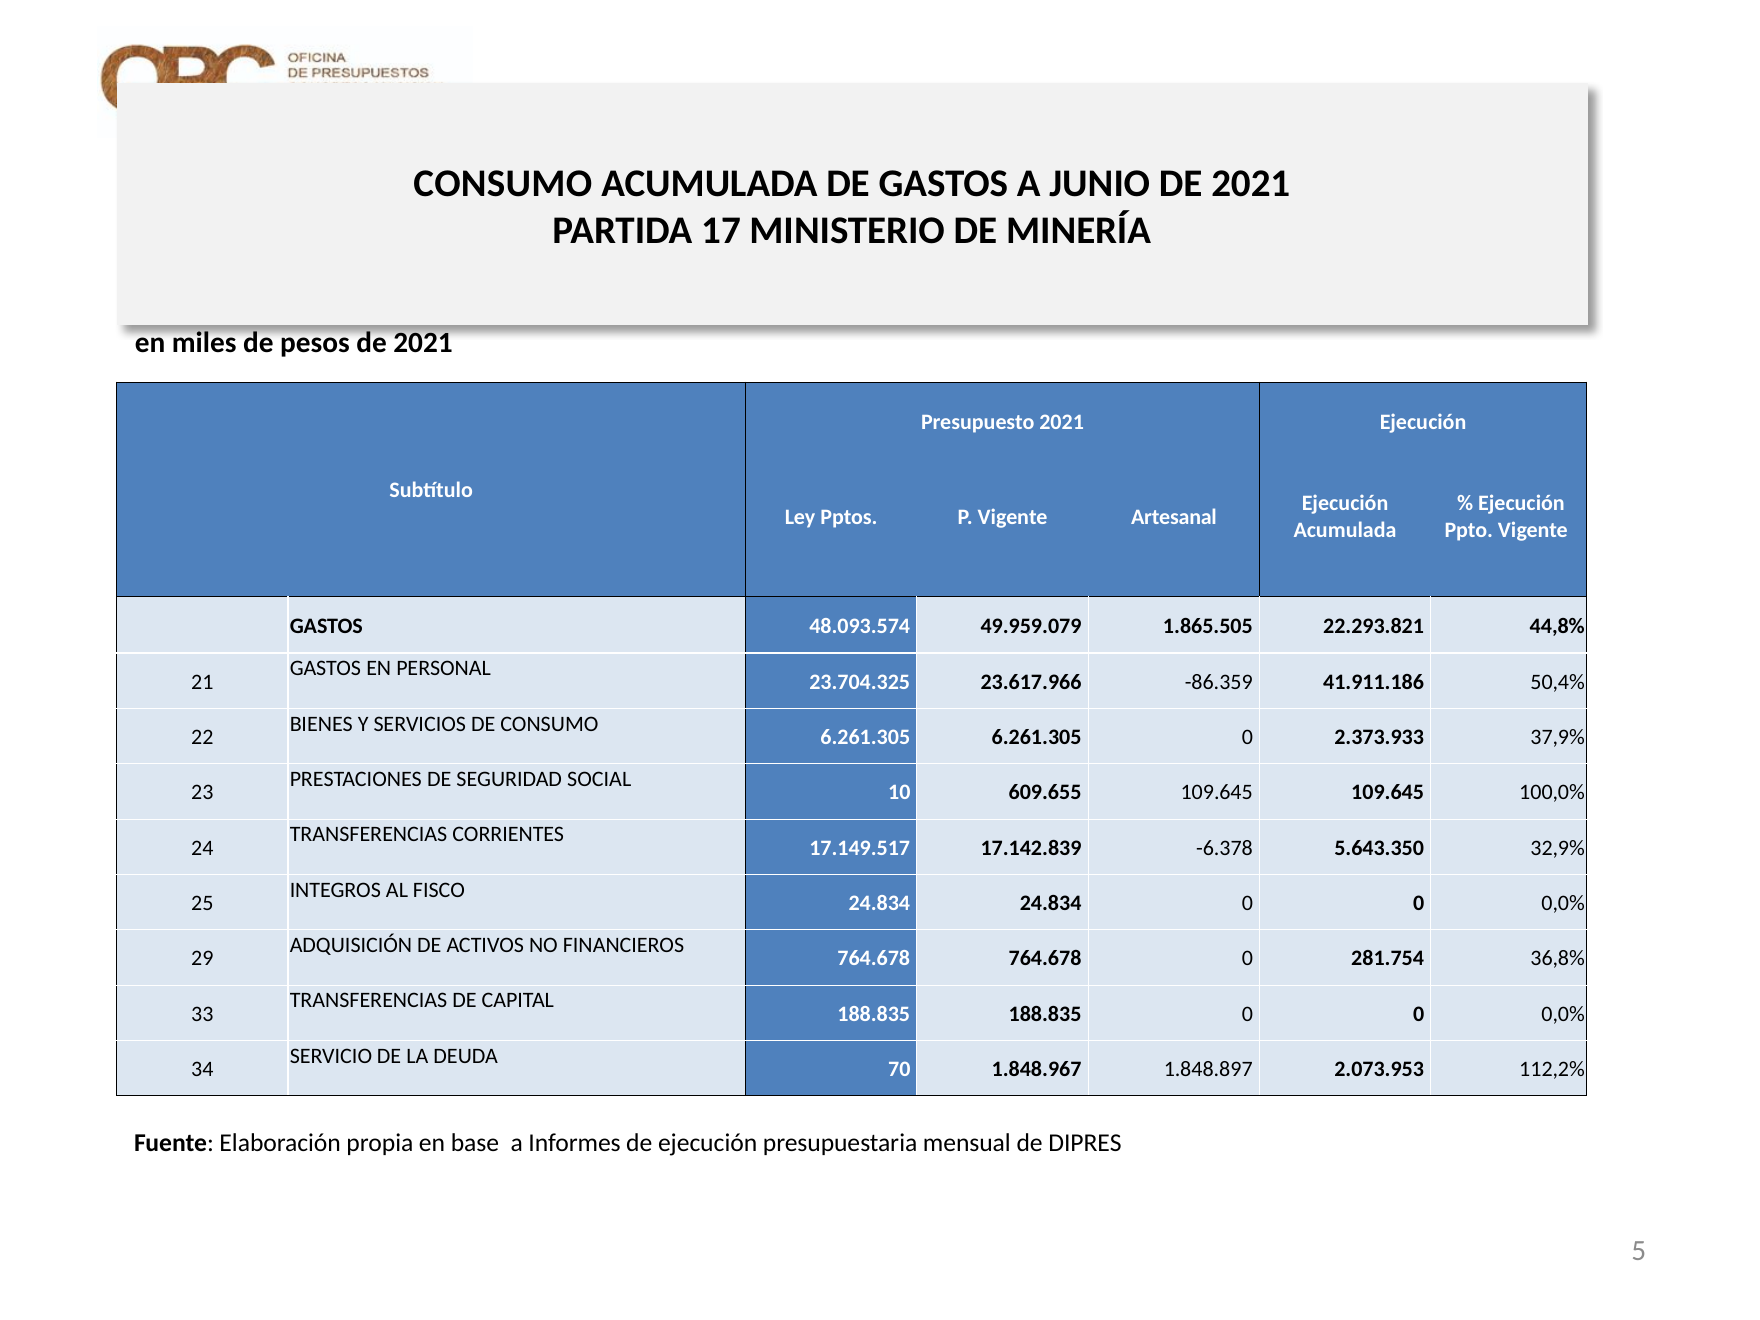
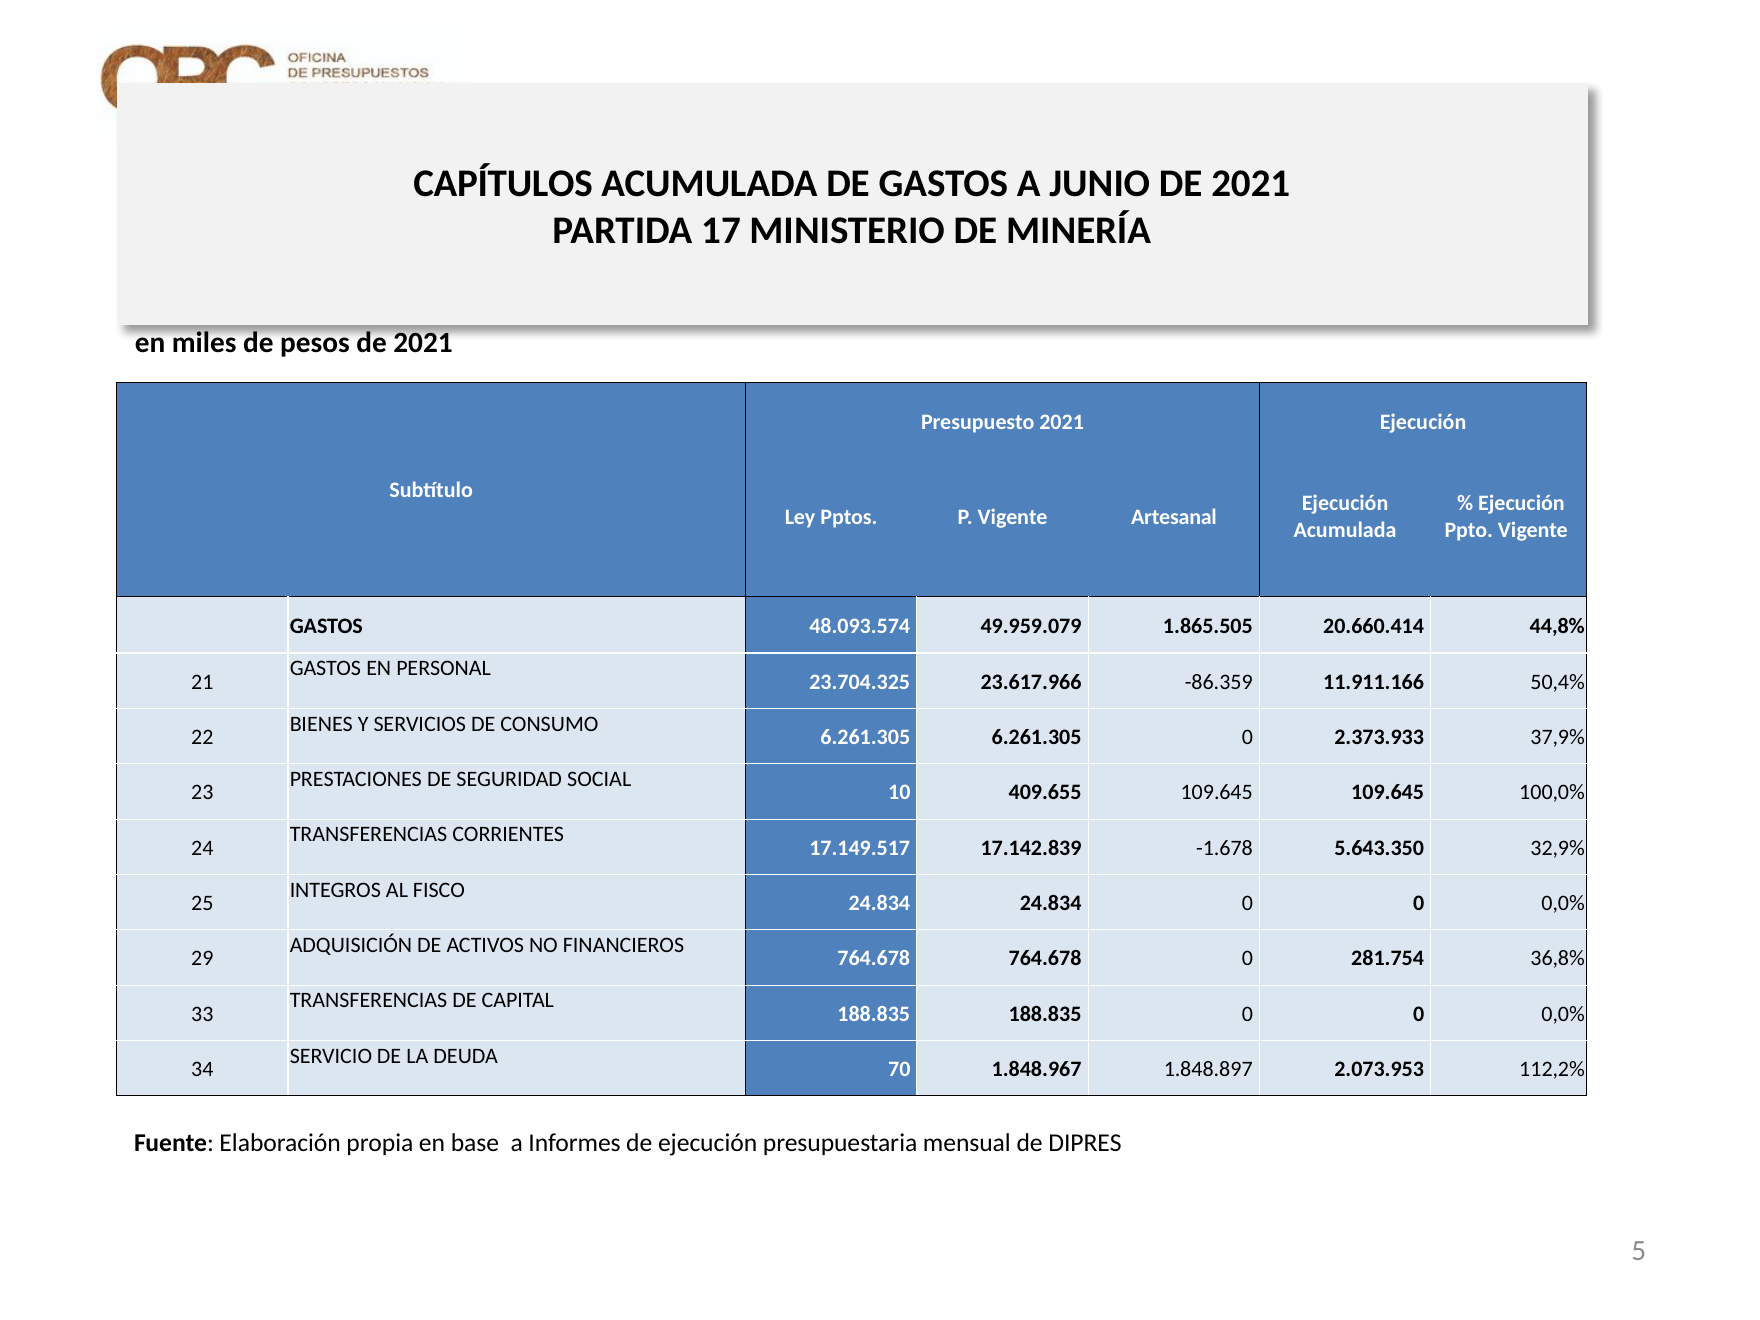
CONSUMO at (503, 183): CONSUMO -> CAPÍTULOS
22.293.821: 22.293.821 -> 20.660.414
41.911.186: 41.911.186 -> 11.911.166
609.655: 609.655 -> 409.655
-6.378: -6.378 -> -1.678
